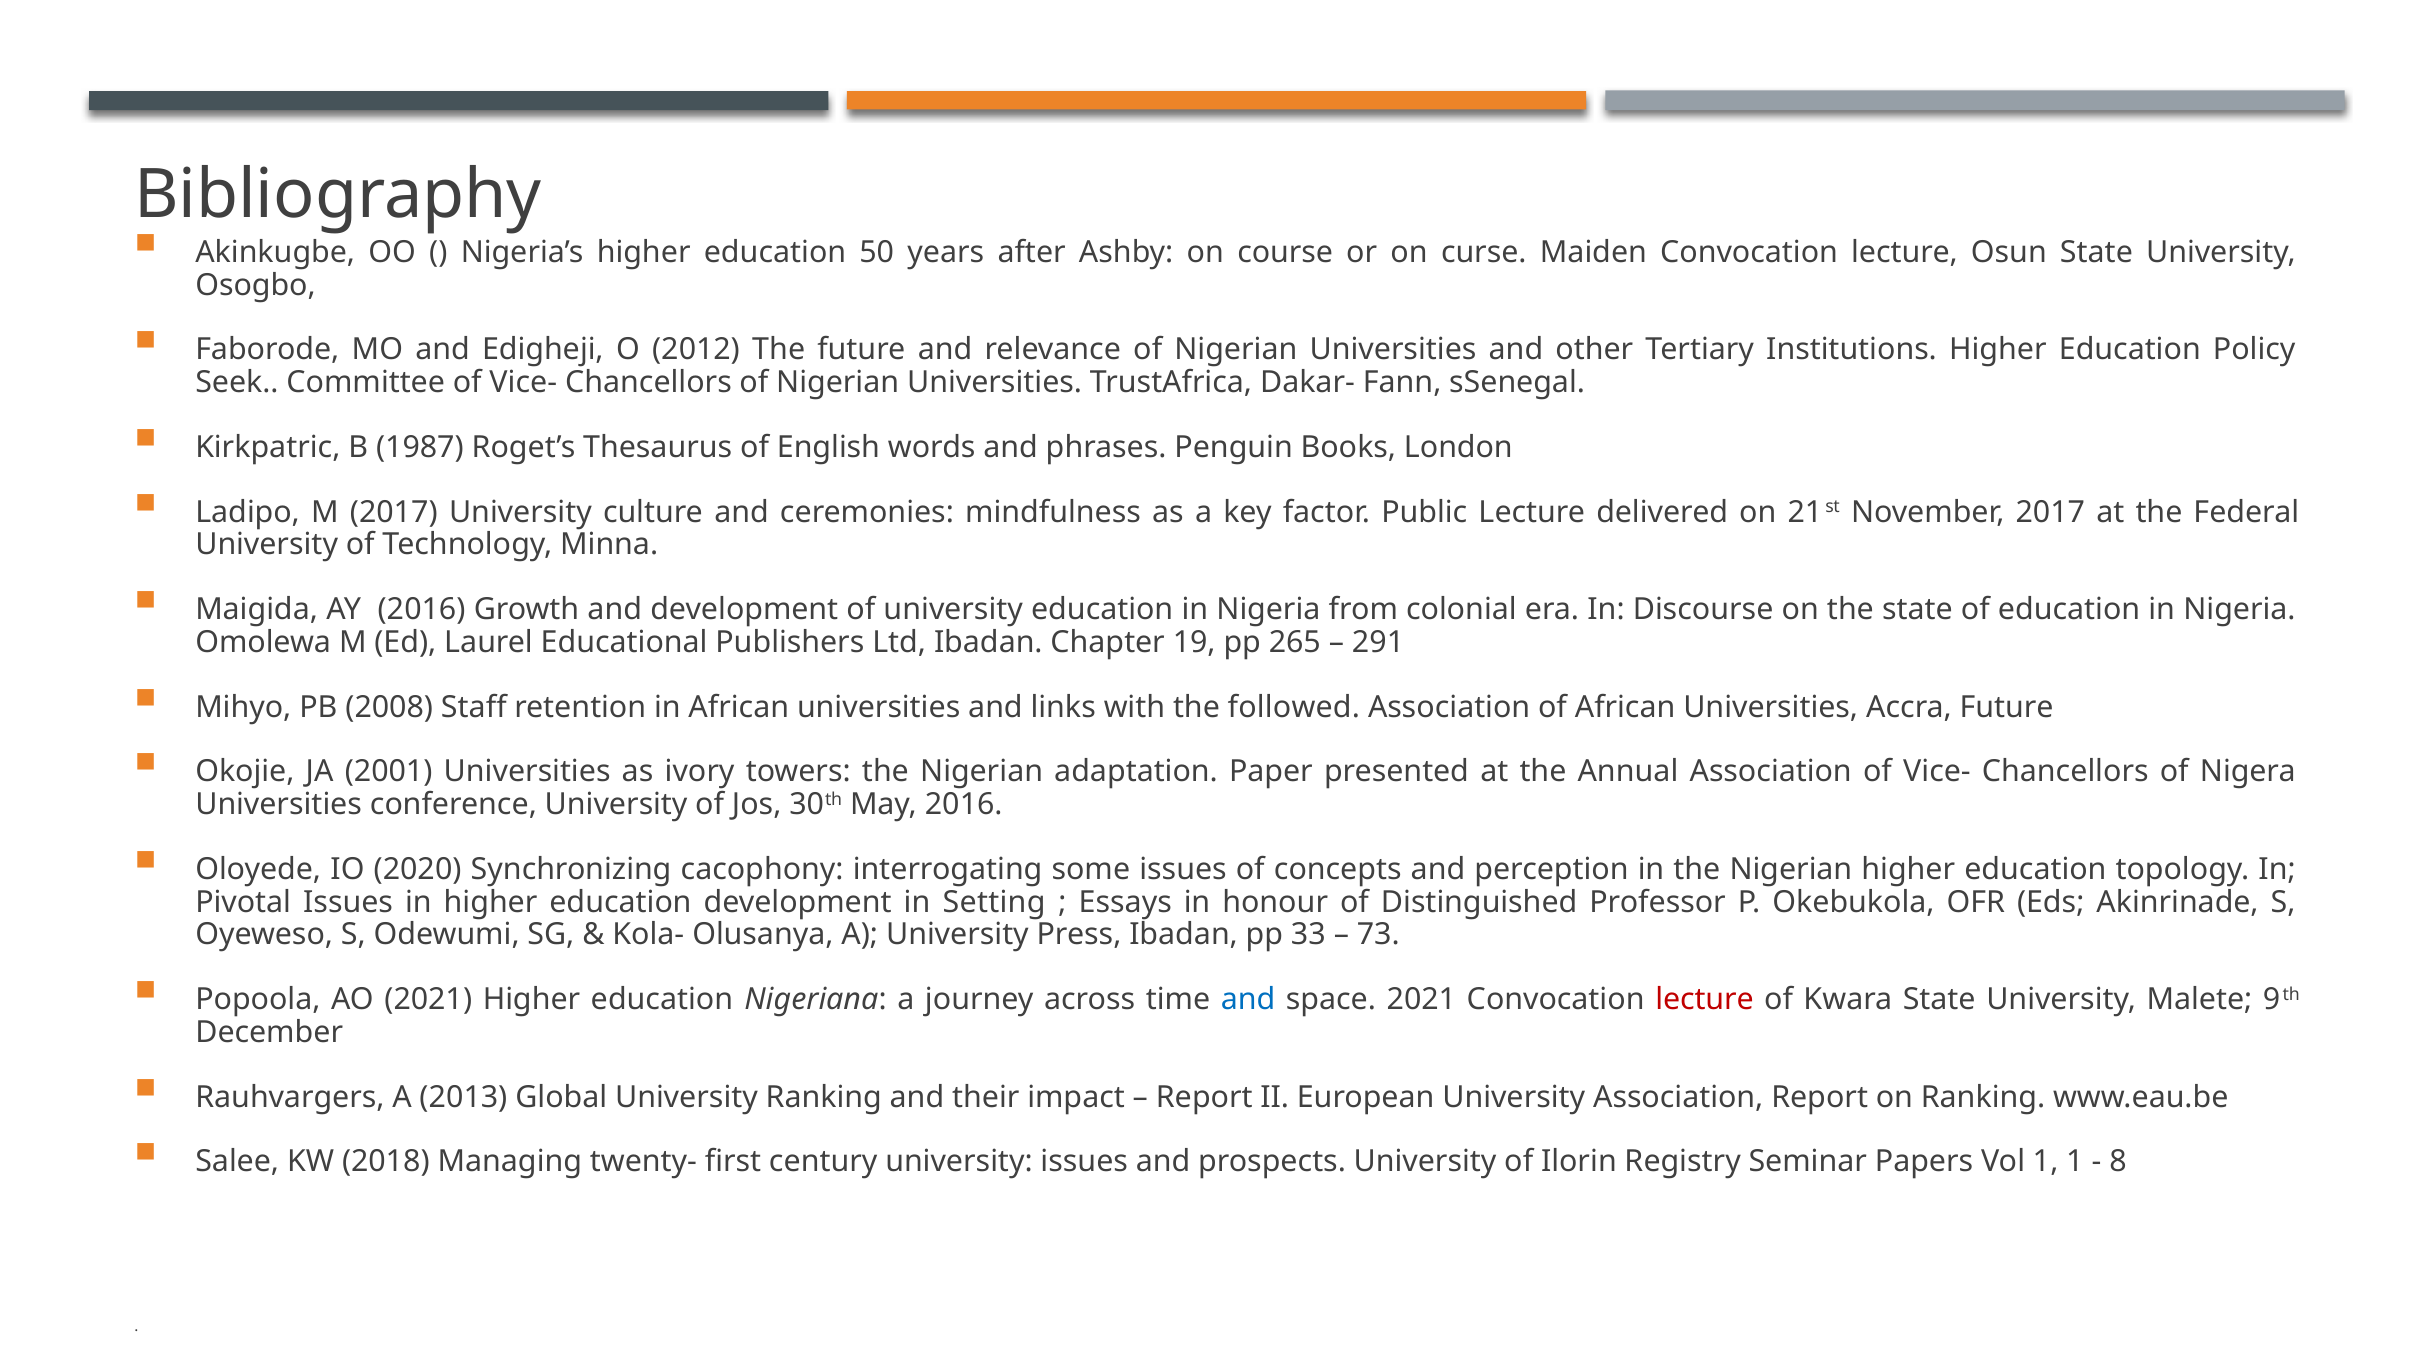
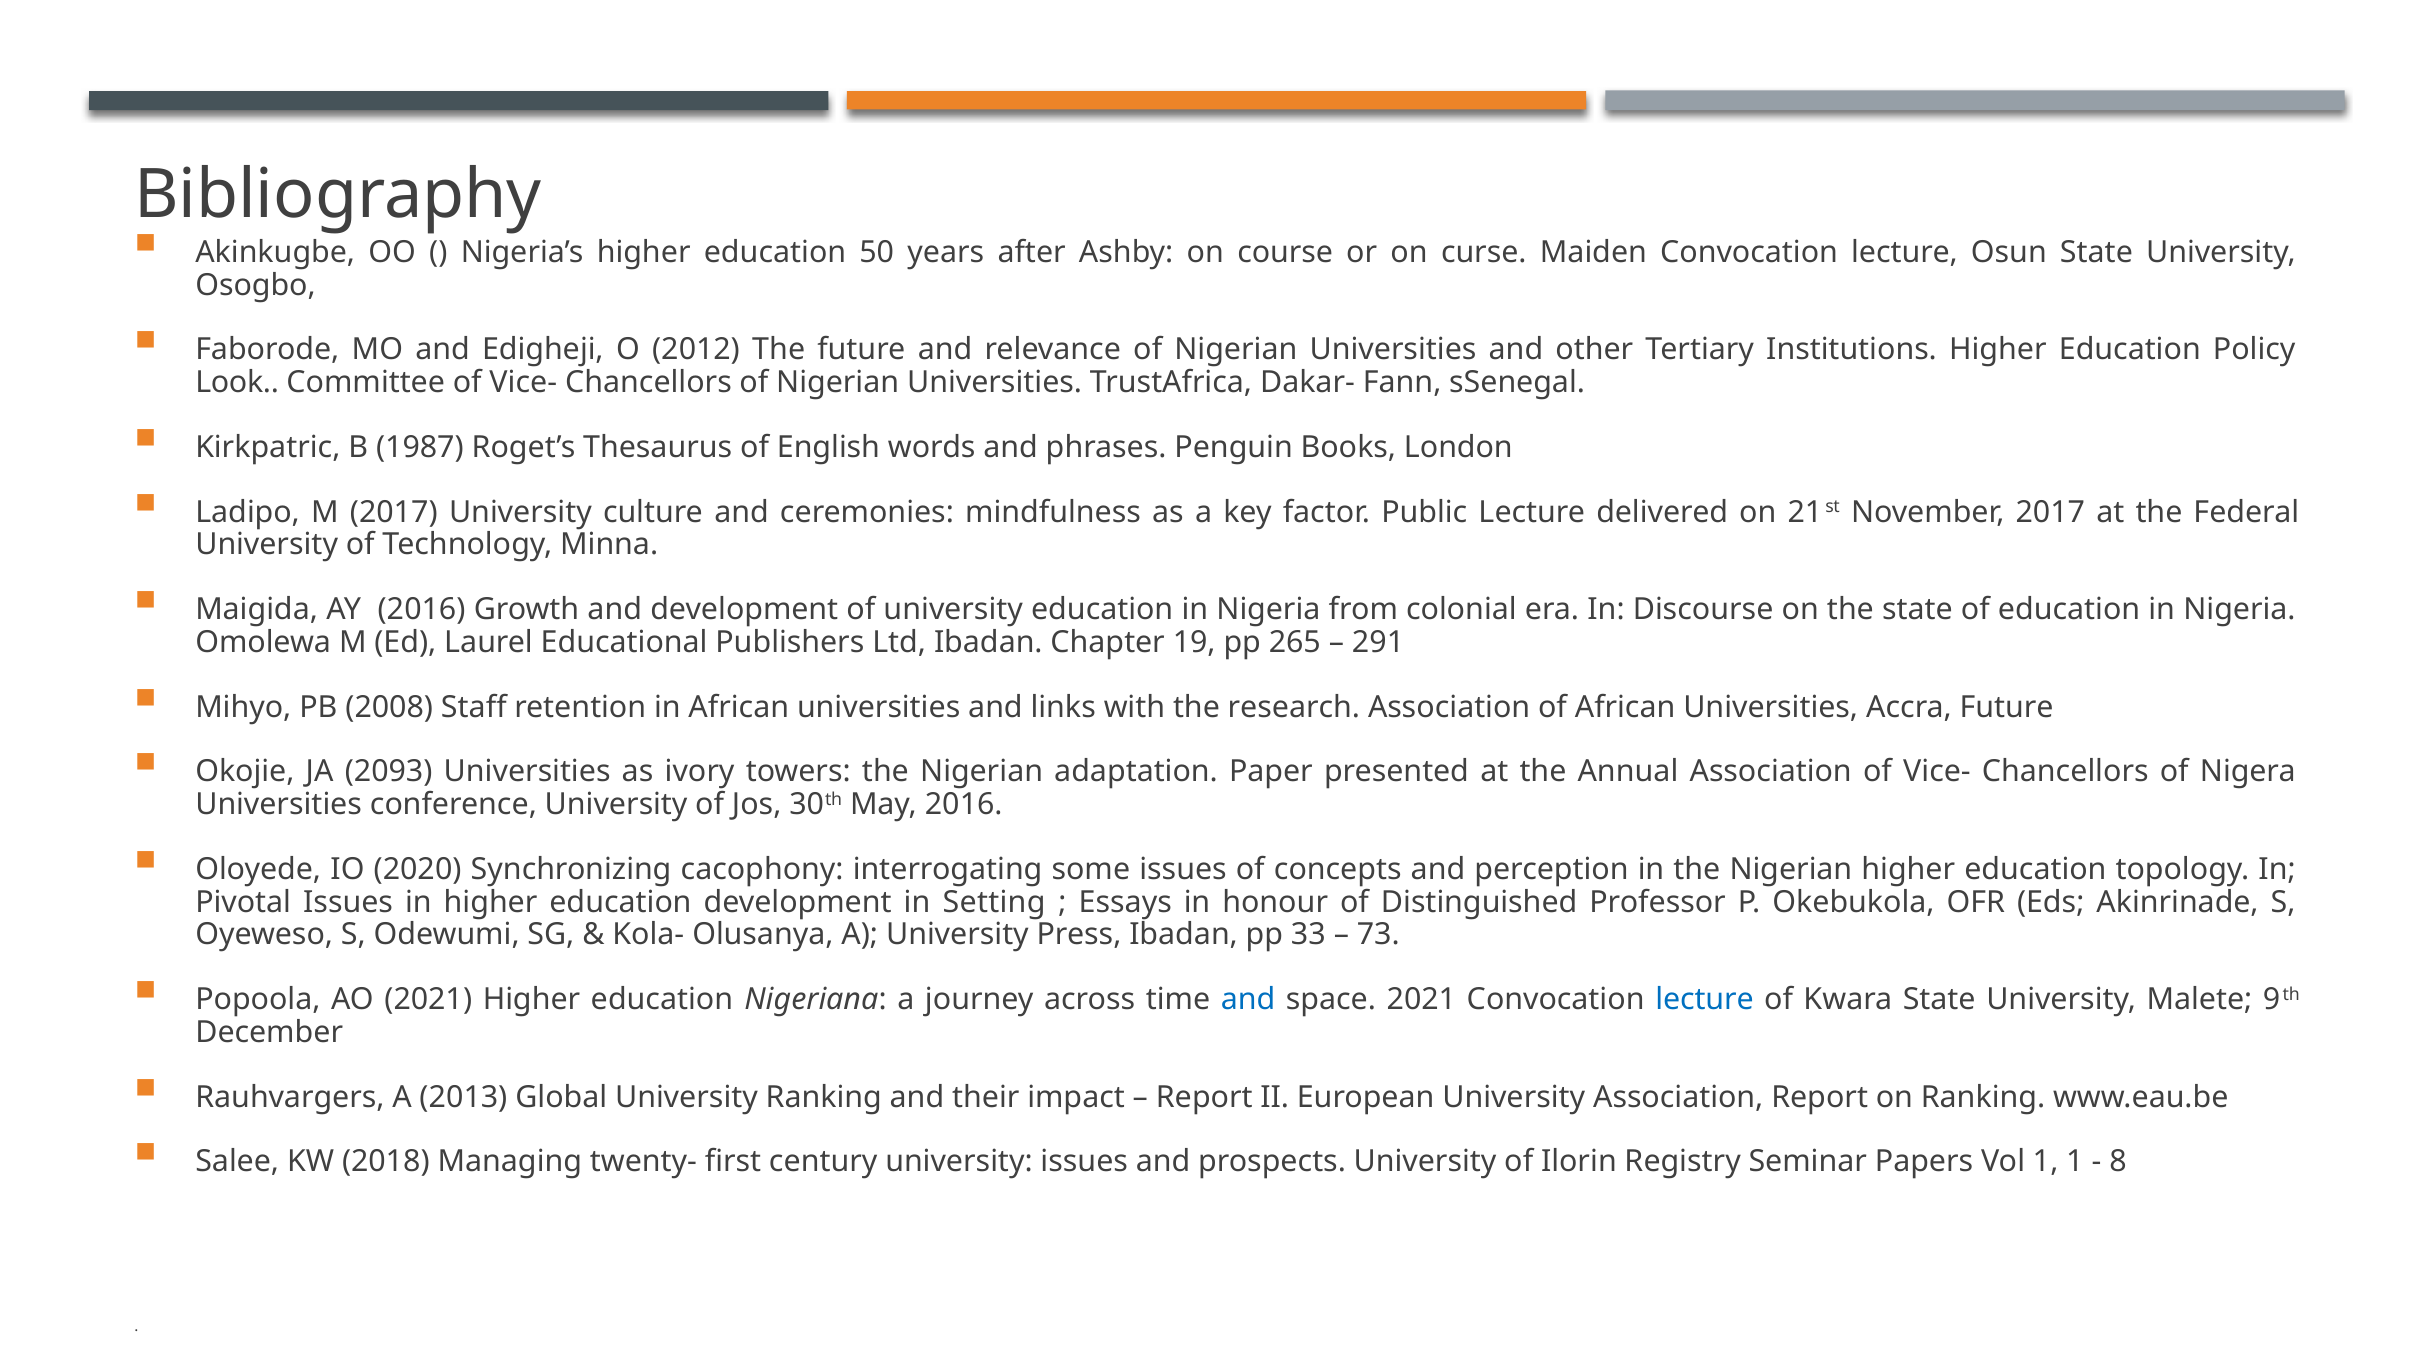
Seek: Seek -> Look
followed: followed -> research
2001: 2001 -> 2093
lecture at (1704, 1000) colour: red -> blue
